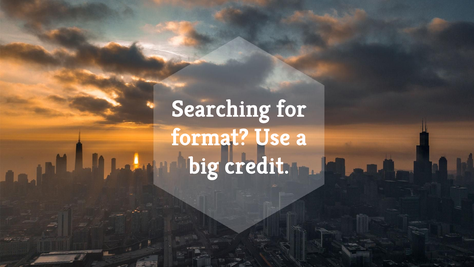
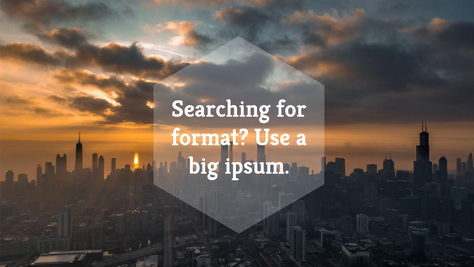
credit: credit -> ipsum
